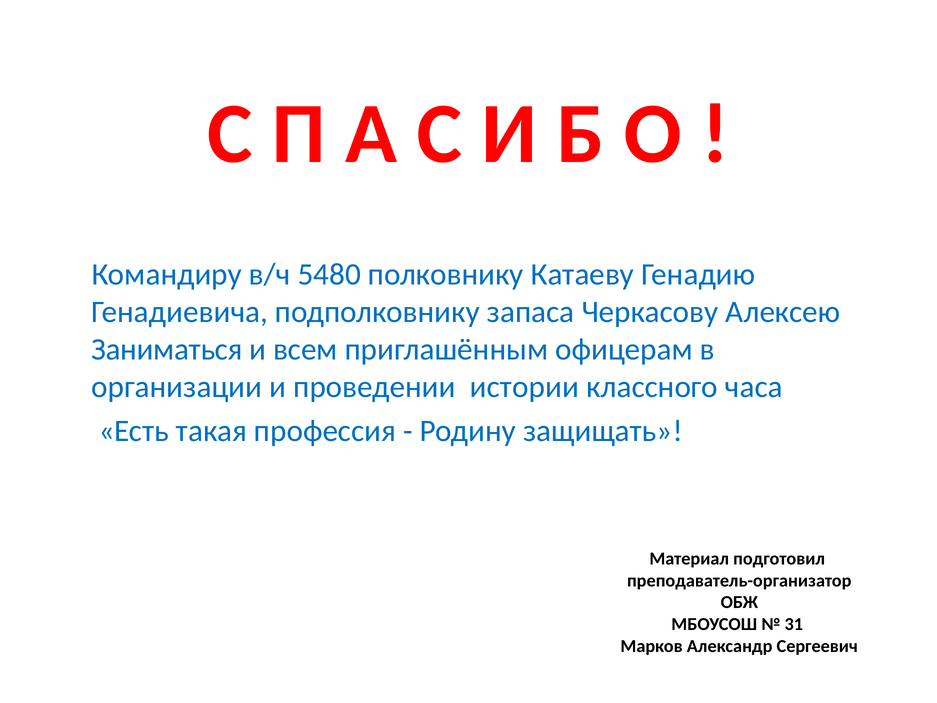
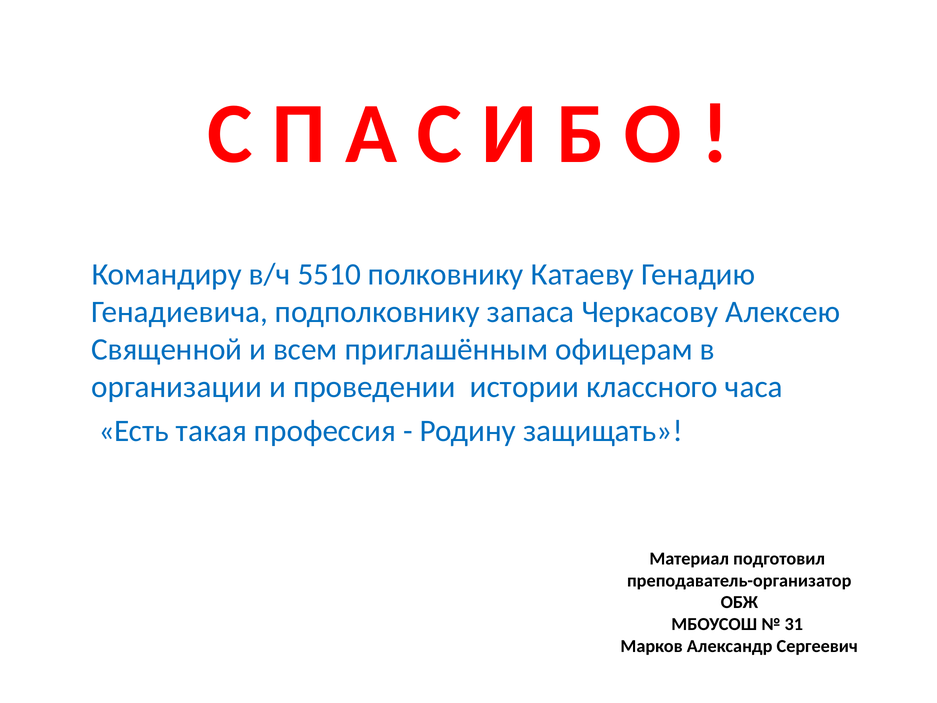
5480: 5480 -> 5510
Заниматься: Заниматься -> Священной
